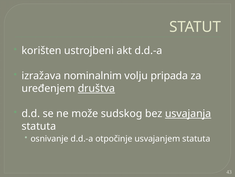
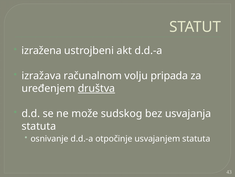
korišten: korišten -> izražena
nominalnim: nominalnim -> računalnom
usvajanja underline: present -> none
